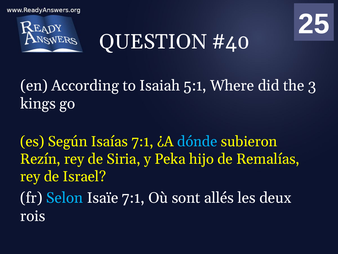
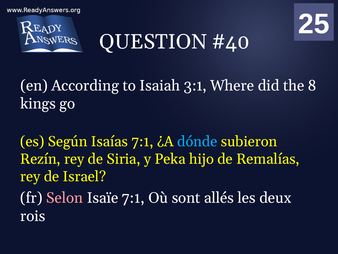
5:1: 5:1 -> 3:1
3: 3 -> 8
Selon colour: light blue -> pink
